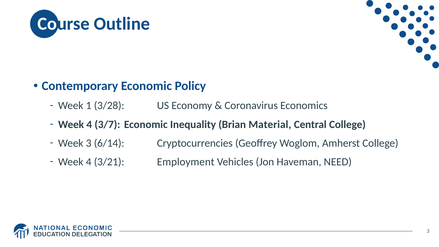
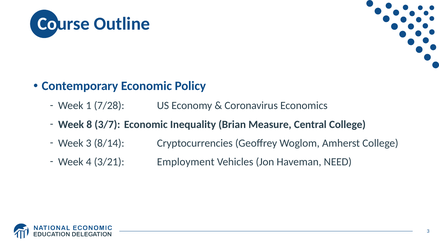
3/28: 3/28 -> 7/28
4 at (89, 124): 4 -> 8
Material: Material -> Measure
6/14: 6/14 -> 8/14
